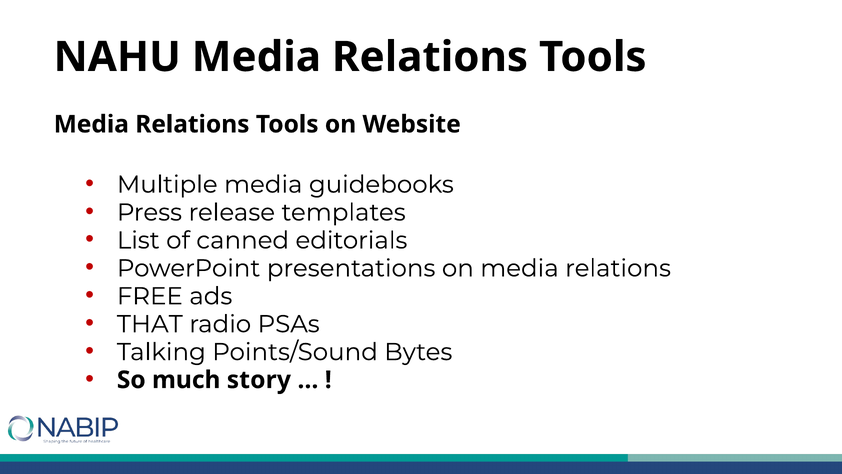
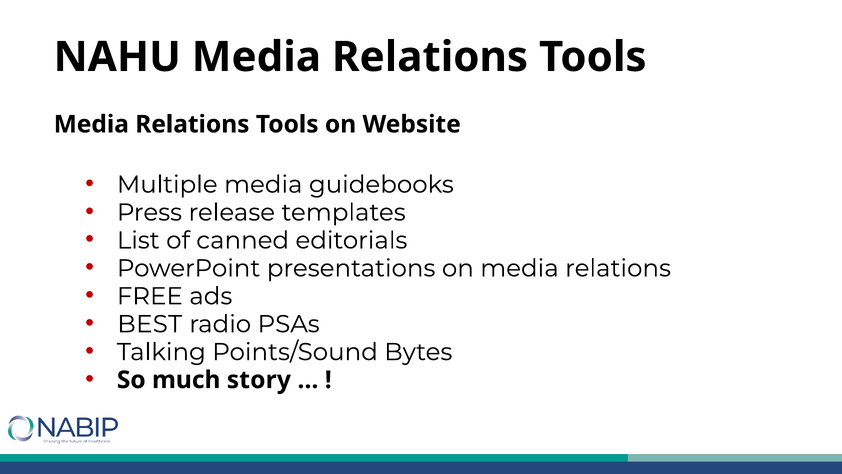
THAT: THAT -> BEST
